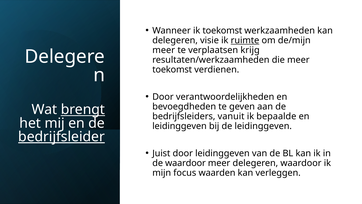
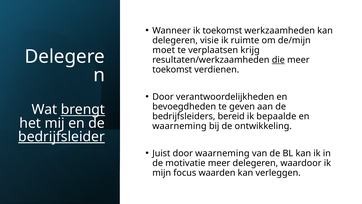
ruimte underline: present -> none
meer at (164, 50): meer -> moet
die underline: none -> present
vanuit: vanuit -> bereid
leidinggeven at (180, 126): leidinggeven -> waarneming
de leidinggeven: leidinggeven -> ontwikkeling
door leidinggeven: leidinggeven -> waarneming
de waardoor: waardoor -> motivatie
